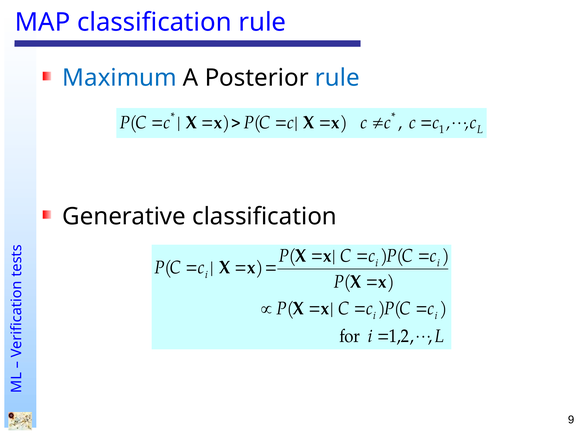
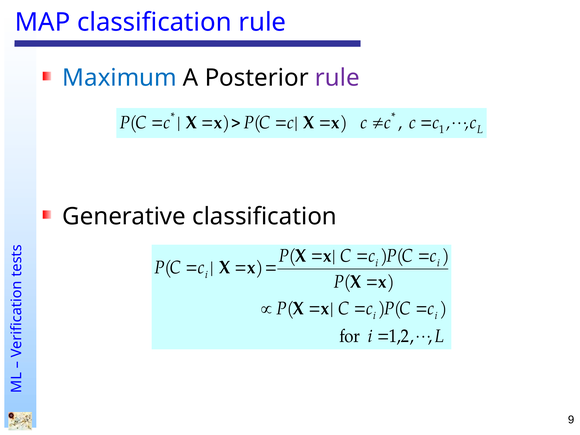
rule at (337, 78) colour: blue -> purple
